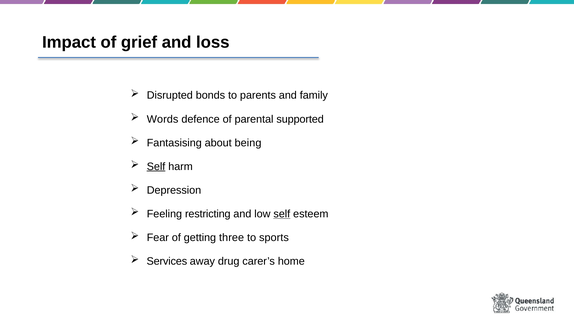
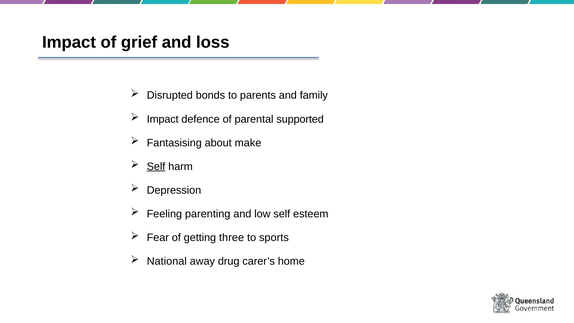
Words at (163, 119): Words -> Impact
being: being -> make
restricting: restricting -> parenting
self at (282, 214) underline: present -> none
Services: Services -> National
